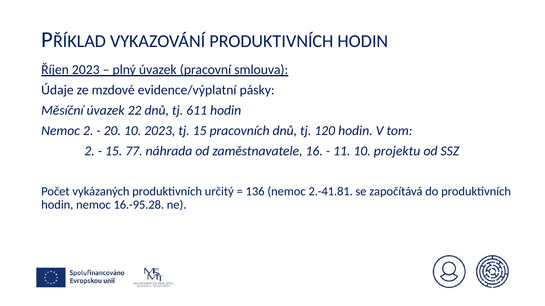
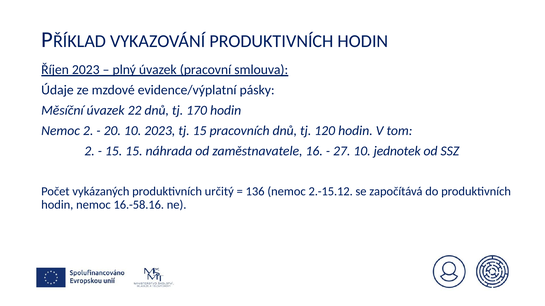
611: 611 -> 170
15 77: 77 -> 15
11: 11 -> 27
projektu: projektu -> jednotek
2.-41.81: 2.-41.81 -> 2.-15.12
16.-95.28: 16.-95.28 -> 16.-58.16
